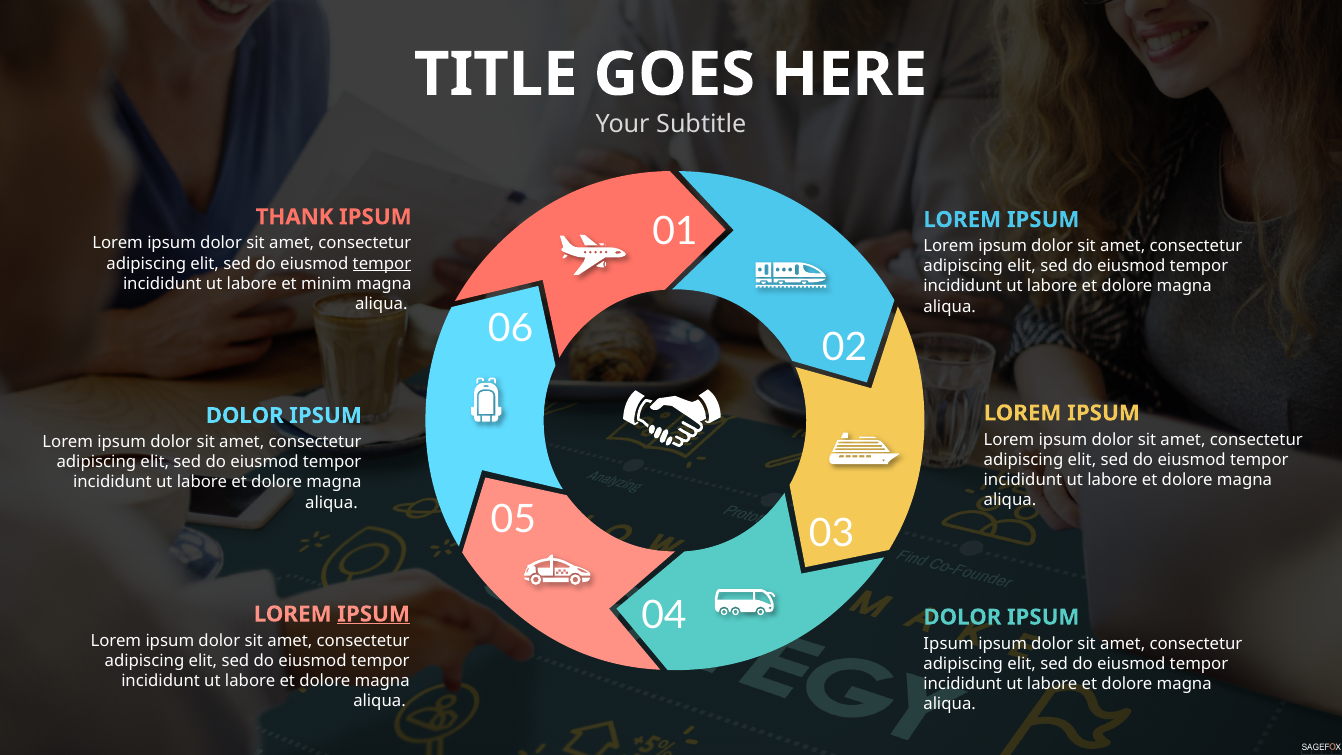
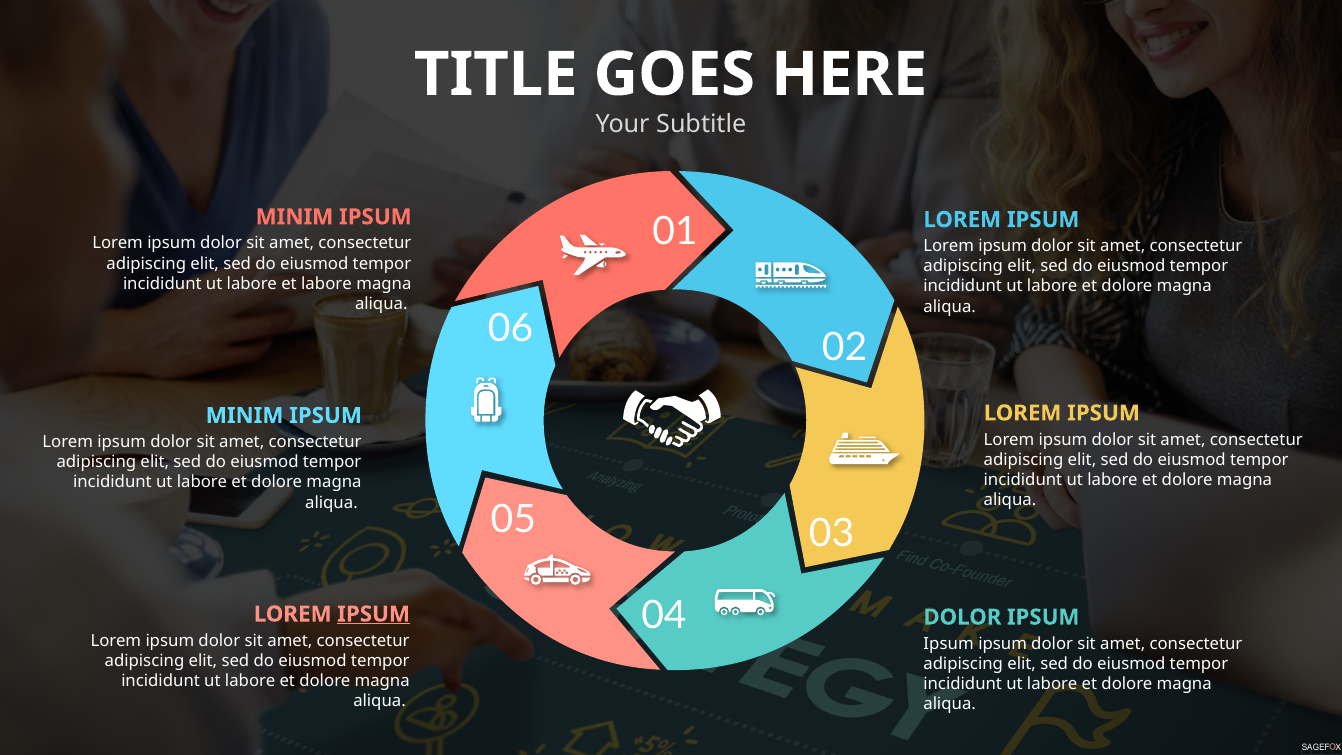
THANK at (295, 217): THANK -> MINIM
tempor at (382, 263) underline: present -> none
et minim: minim -> labore
DOLOR at (245, 416): DOLOR -> MINIM
